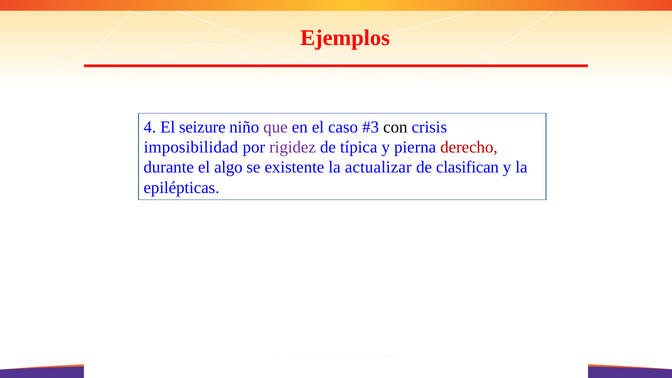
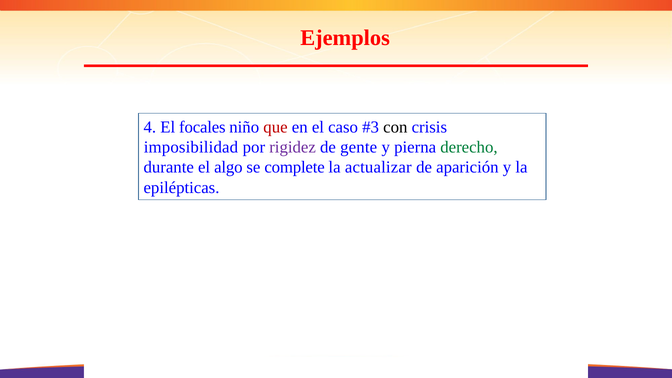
seizure: seizure -> focales
que colour: purple -> red
típica: típica -> gente
derecho colour: red -> green
existente: existente -> complete
clasifican: clasifican -> aparición
